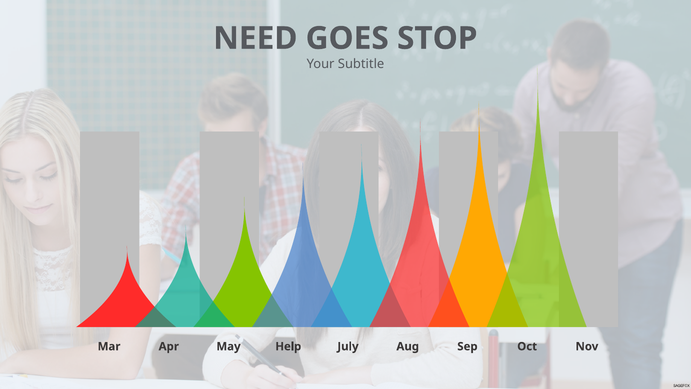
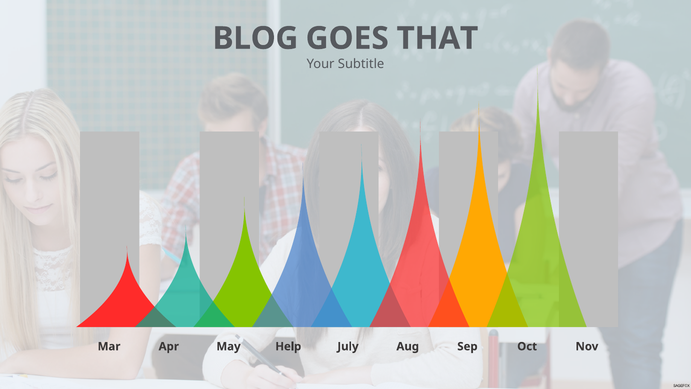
NEED: NEED -> BLOG
STOP: STOP -> THAT
